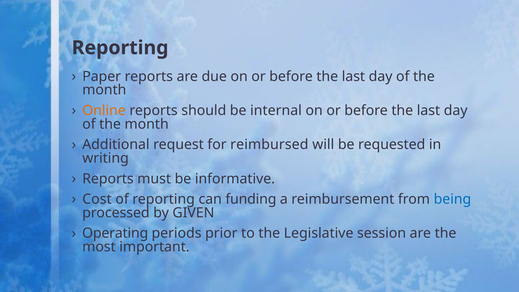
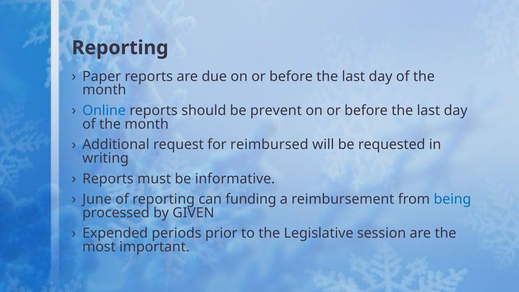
Online colour: orange -> blue
internal: internal -> prevent
Cost: Cost -> June
Operating: Operating -> Expended
